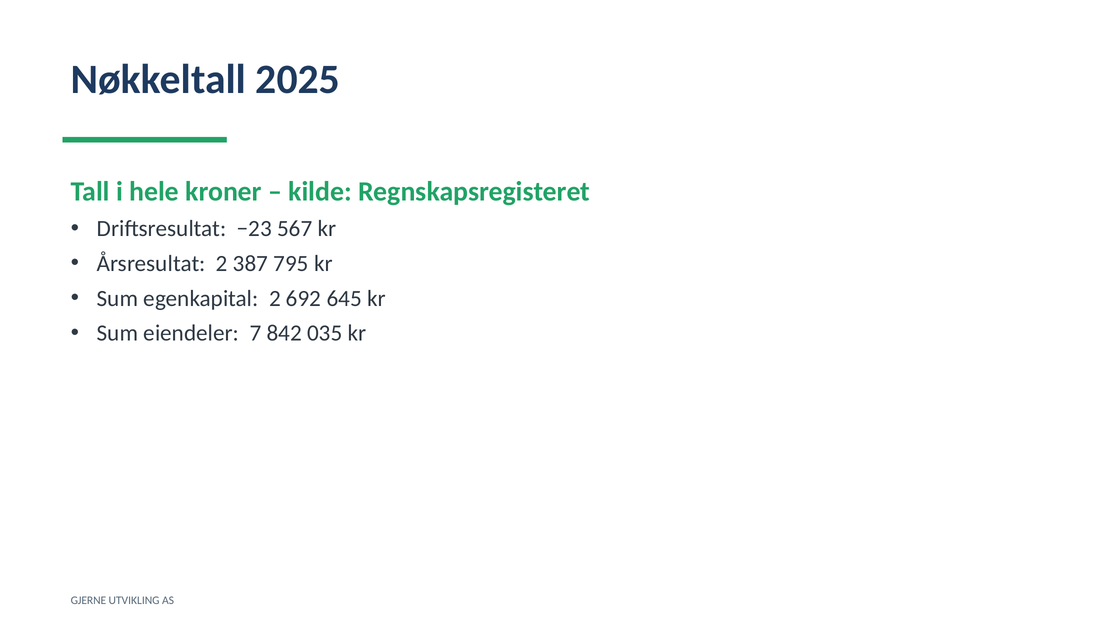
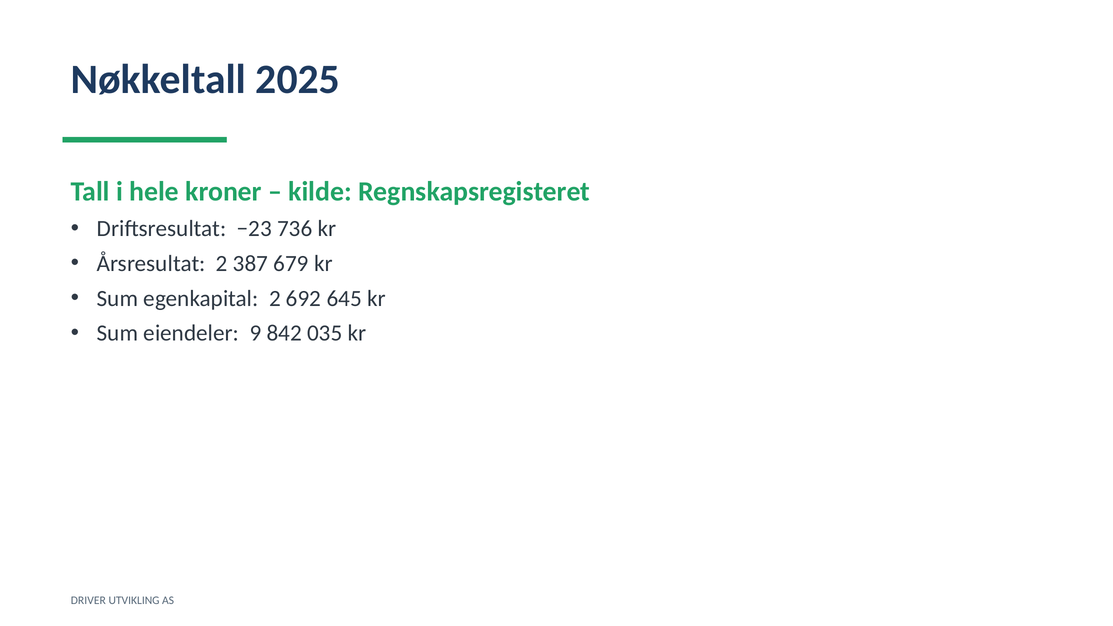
567: 567 -> 736
795: 795 -> 679
7: 7 -> 9
GJERNE: GJERNE -> DRIVER
